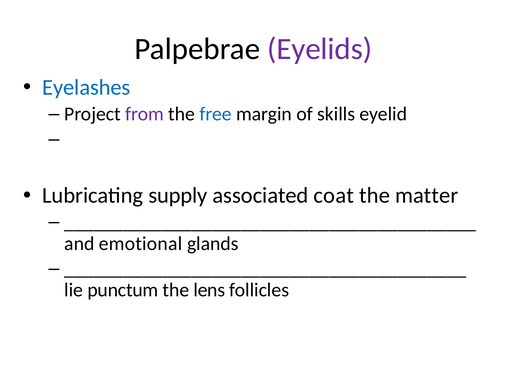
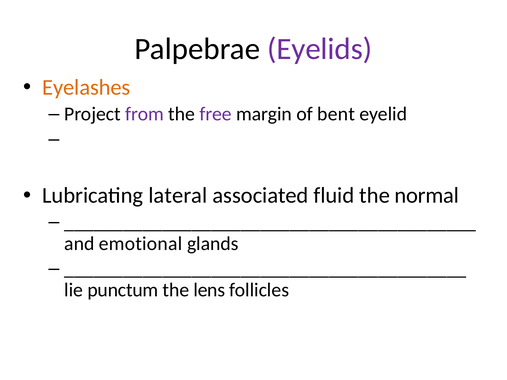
Eyelashes colour: blue -> orange
free colour: blue -> purple
skills: skills -> bent
supply: supply -> lateral
coat: coat -> fluid
matter: matter -> normal
